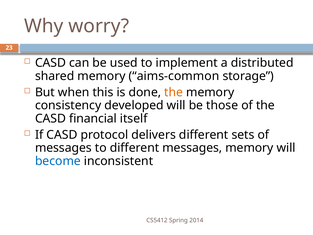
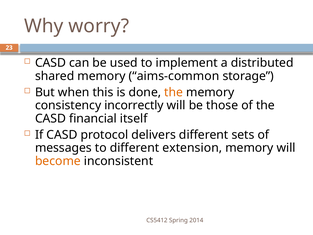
developed: developed -> incorrectly
different messages: messages -> extension
become colour: blue -> orange
